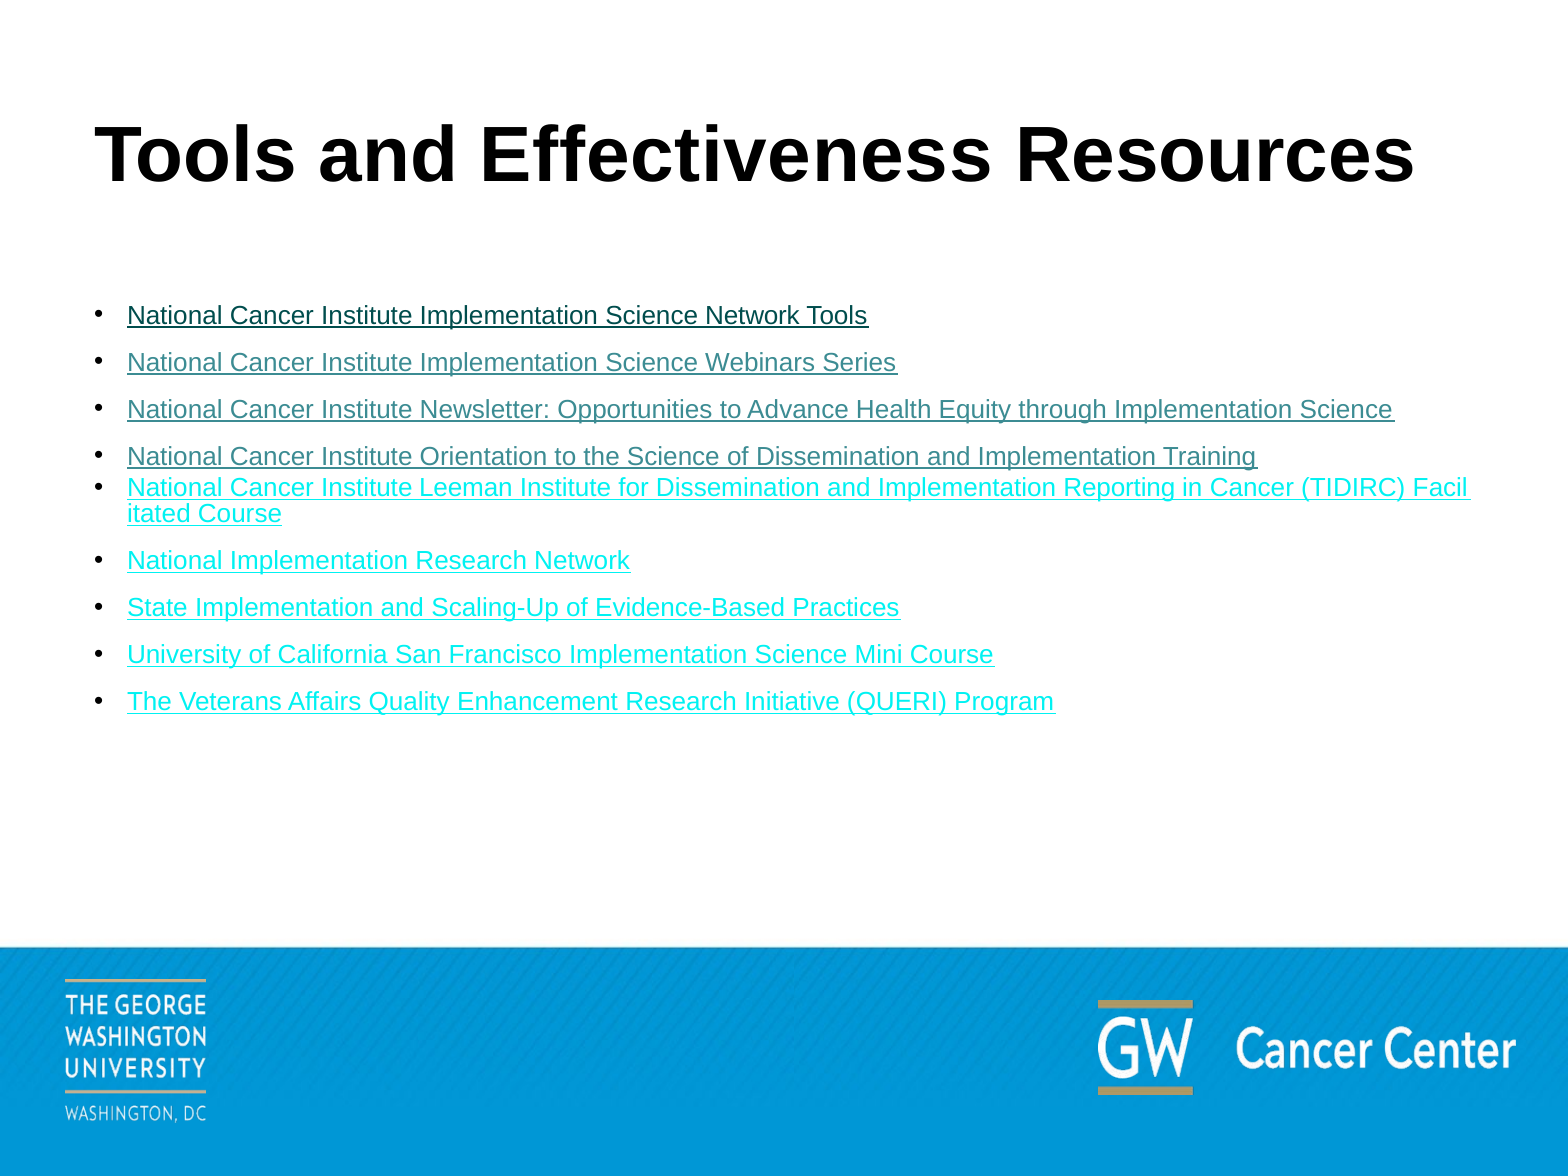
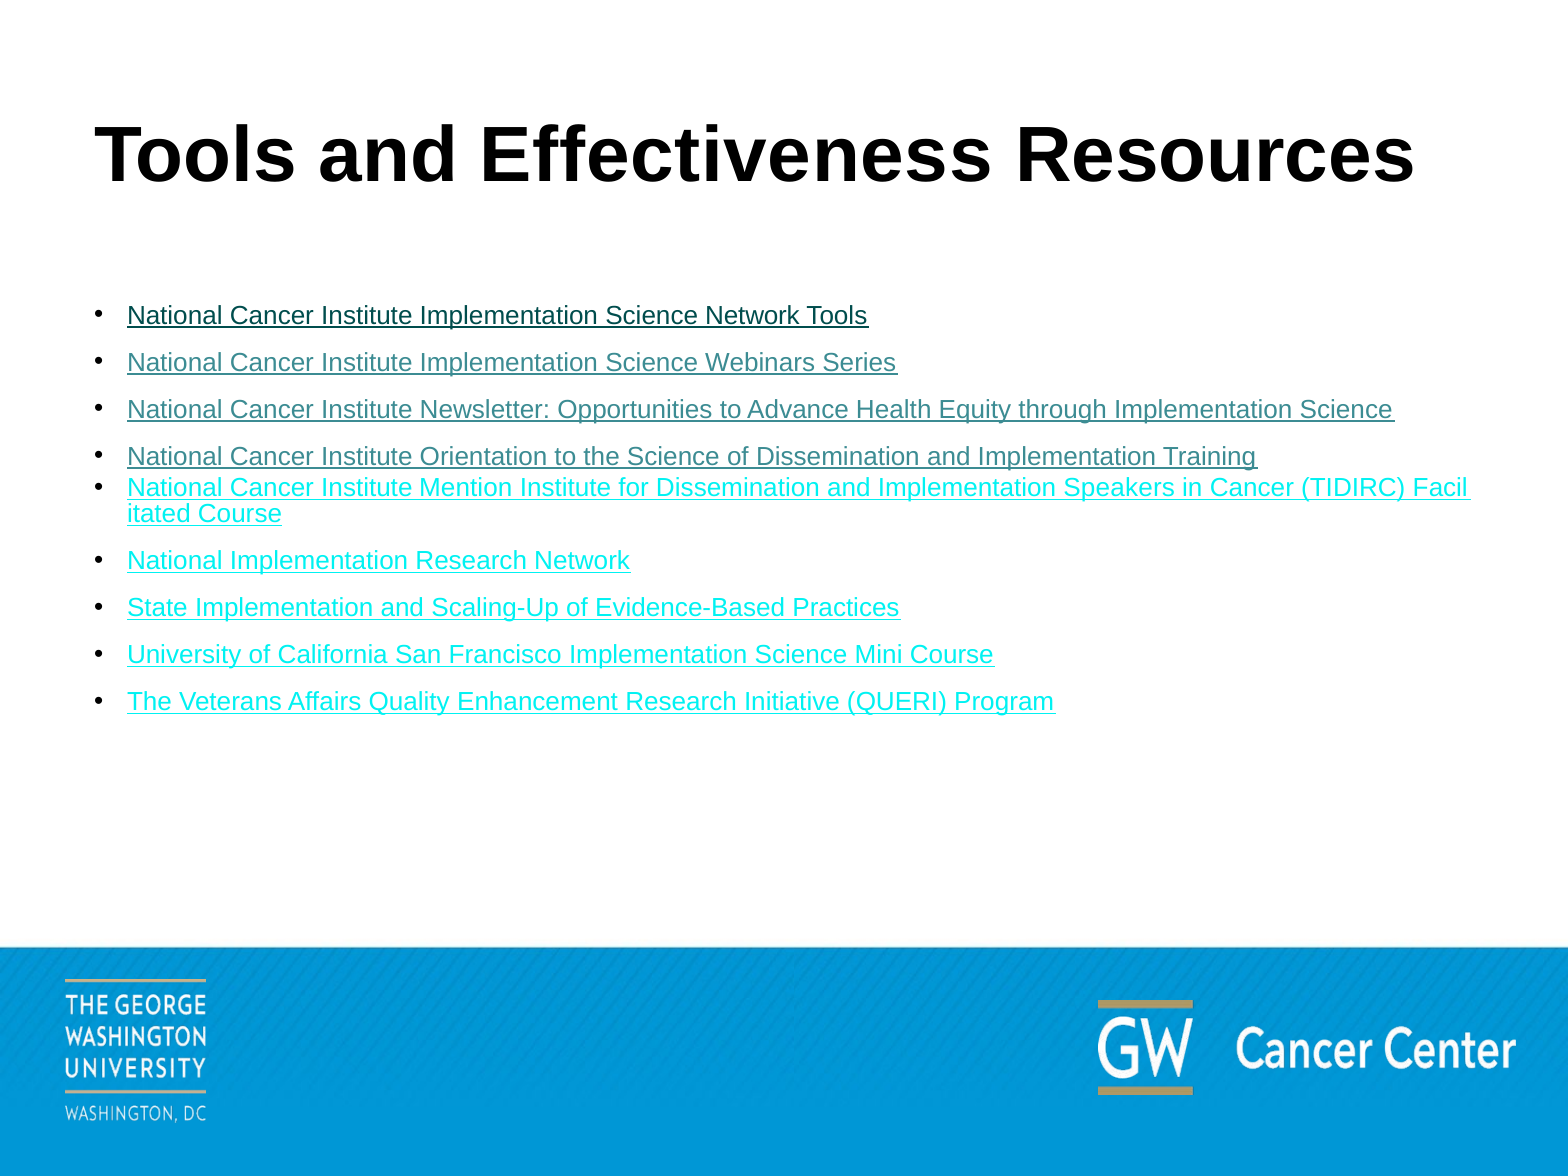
Leeman: Leeman -> Mention
Reporting: Reporting -> Speakers
